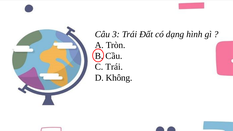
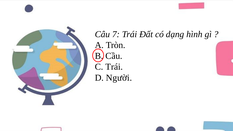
3: 3 -> 7
Không: Không -> Người
